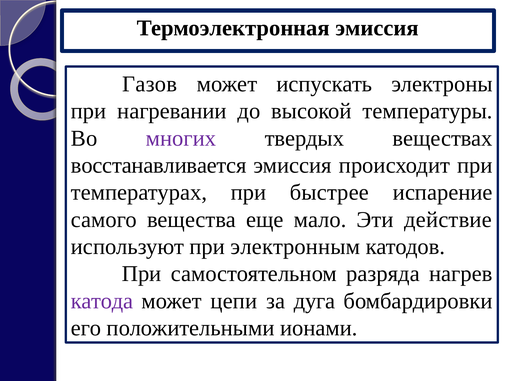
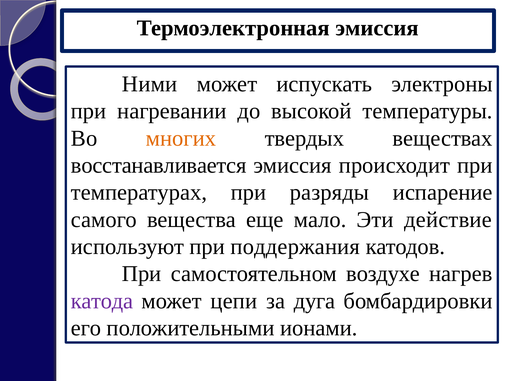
Газов: Газов -> Ними
многих colour: purple -> orange
быстрее: быстрее -> разряды
электронным: электронным -> поддержания
разряда: разряда -> воздухе
